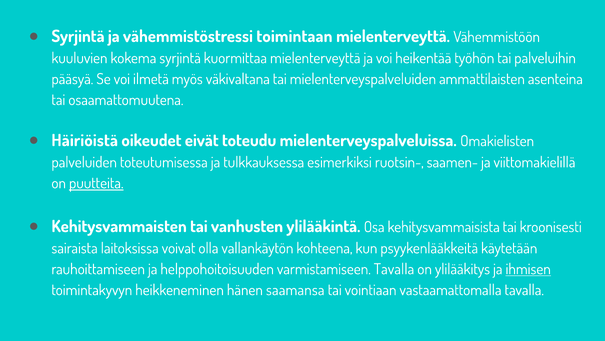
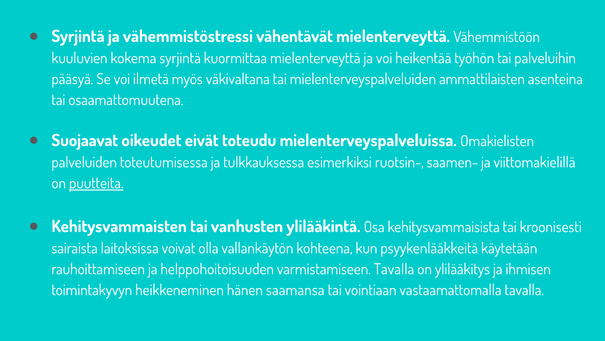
toimintaan: toimintaan -> vähentävät
Häiriöistä: Häiriöistä -> Suojaavat
ihmisen underline: present -> none
